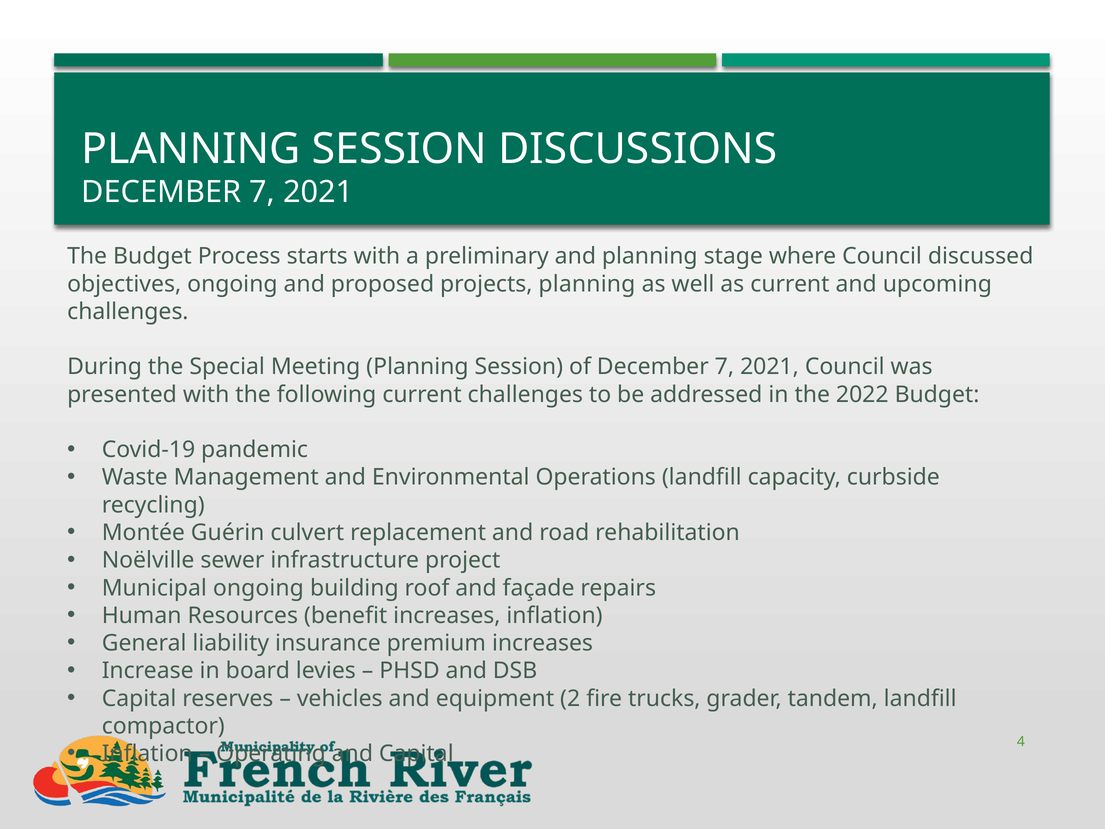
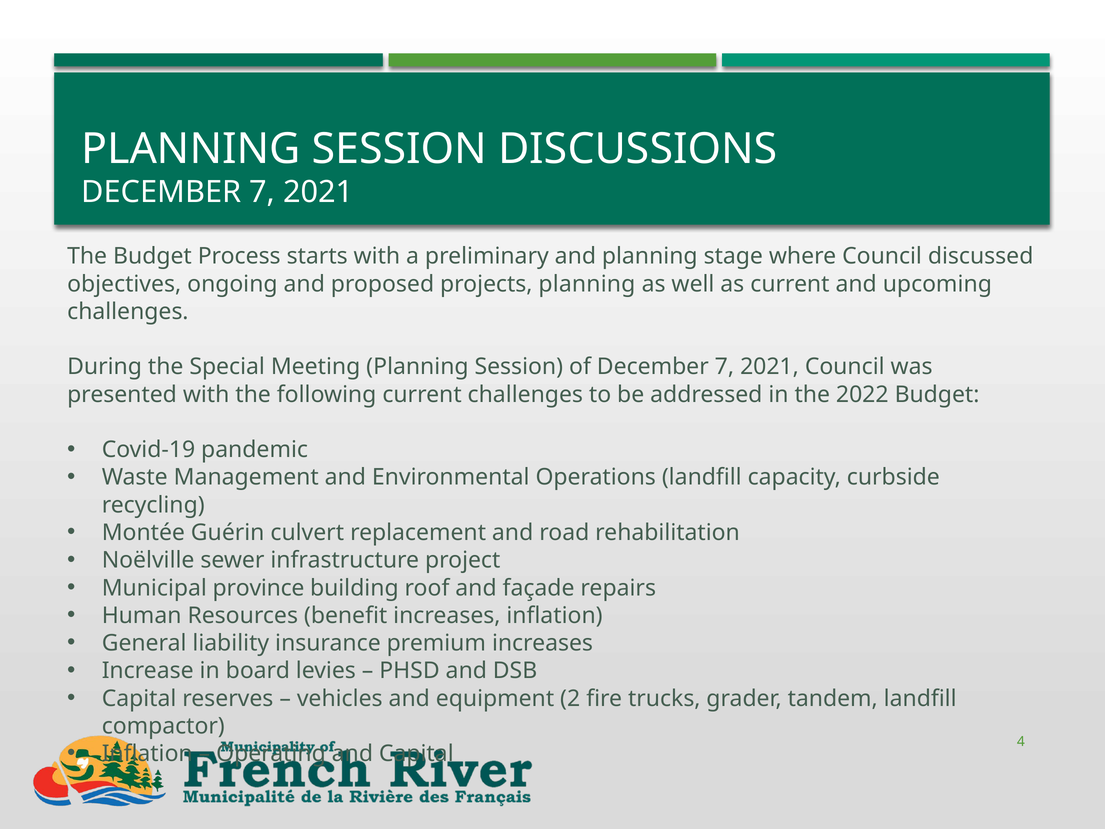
Municipal ongoing: ongoing -> province
